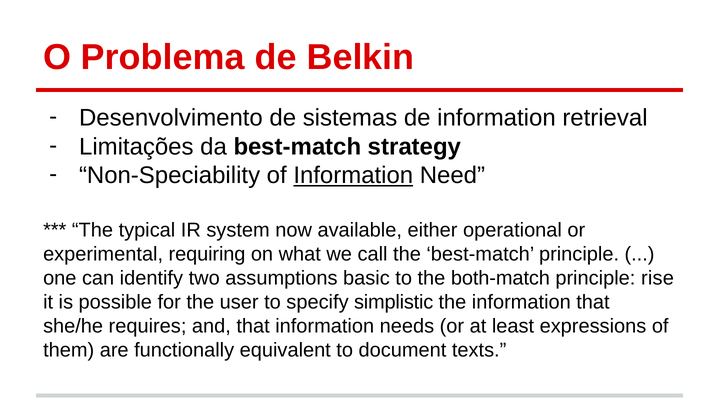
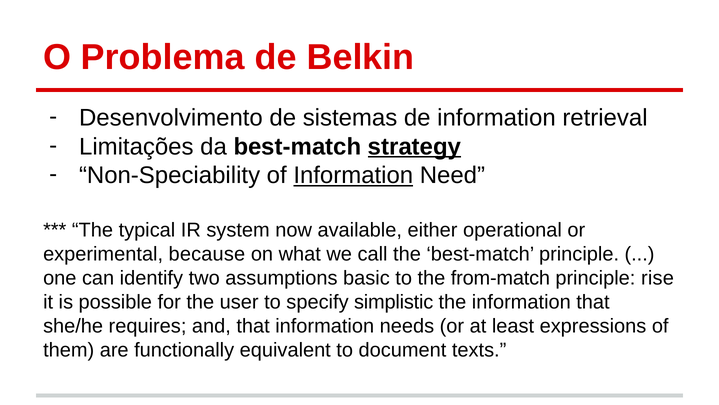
strategy underline: none -> present
requiring: requiring -> because
both-match: both-match -> from-match
